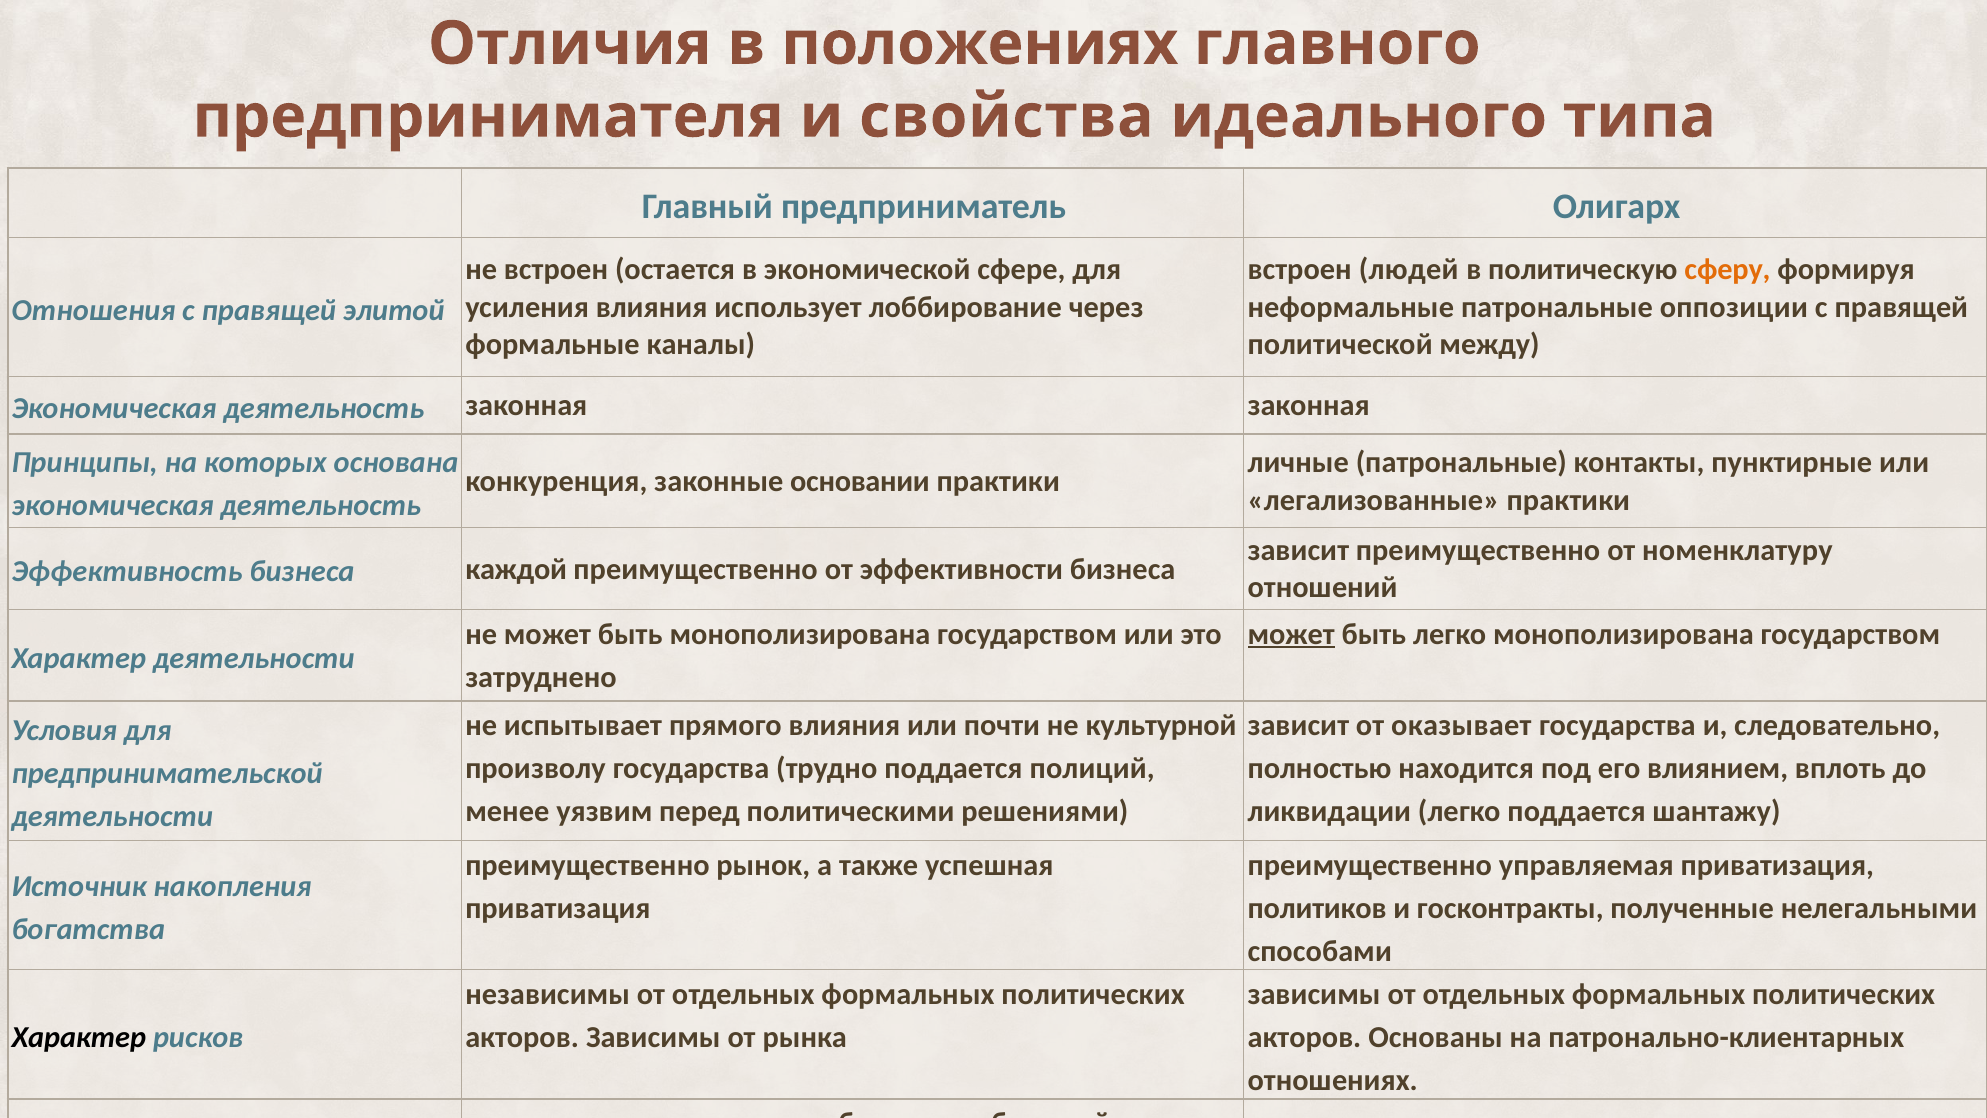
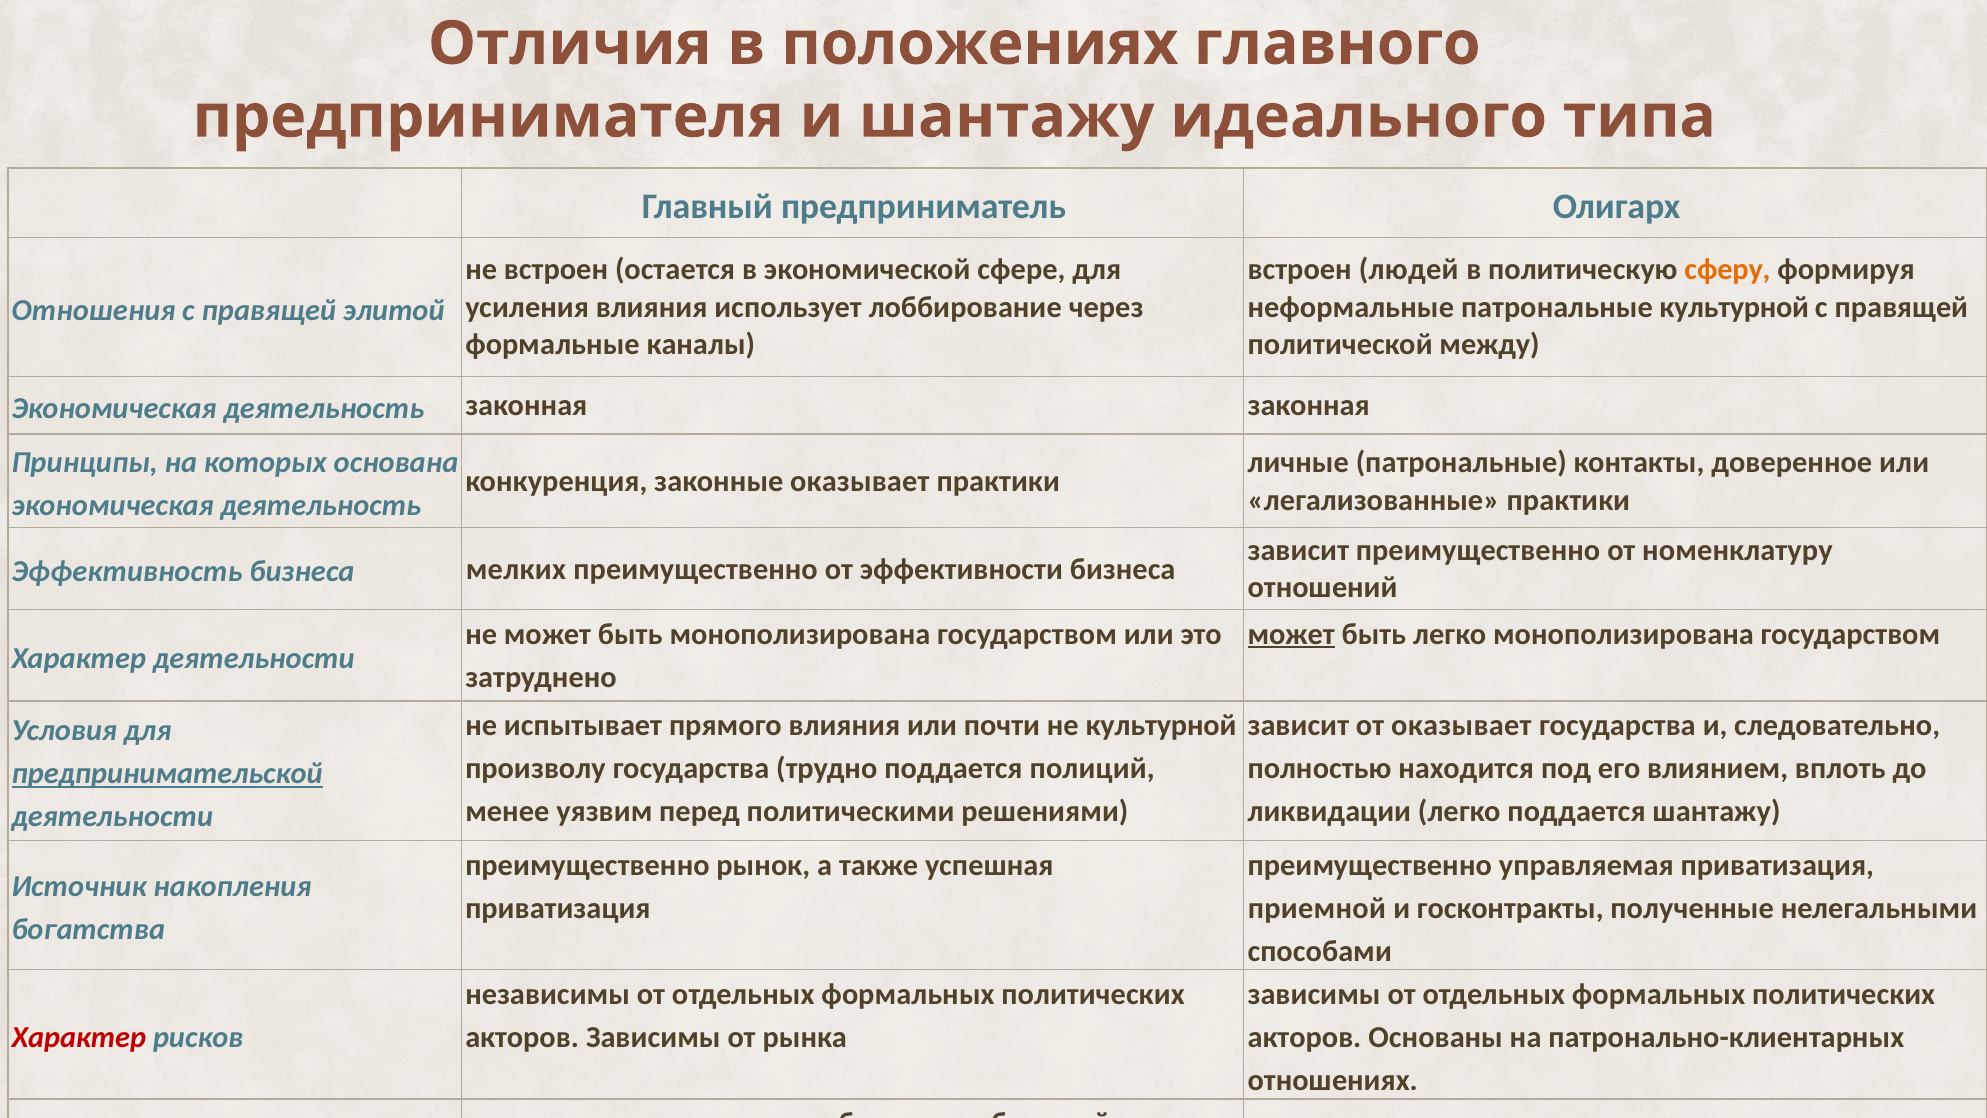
и свойства: свойства -> шантажу
патрональные оппозиции: оппозиции -> культурной
пунктирные: пунктирные -> доверенное
законные основании: основании -> оказывает
каждой: каждой -> мелких
предпринимательской underline: none -> present
политиков: политиков -> приемной
Характер at (79, 1037) colour: black -> red
